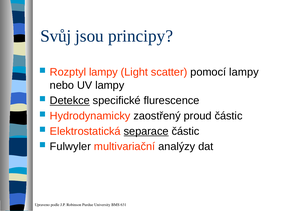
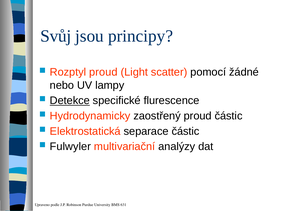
Rozptyl lampy: lampy -> proud
pomocí lampy: lampy -> žádné
separace underline: present -> none
